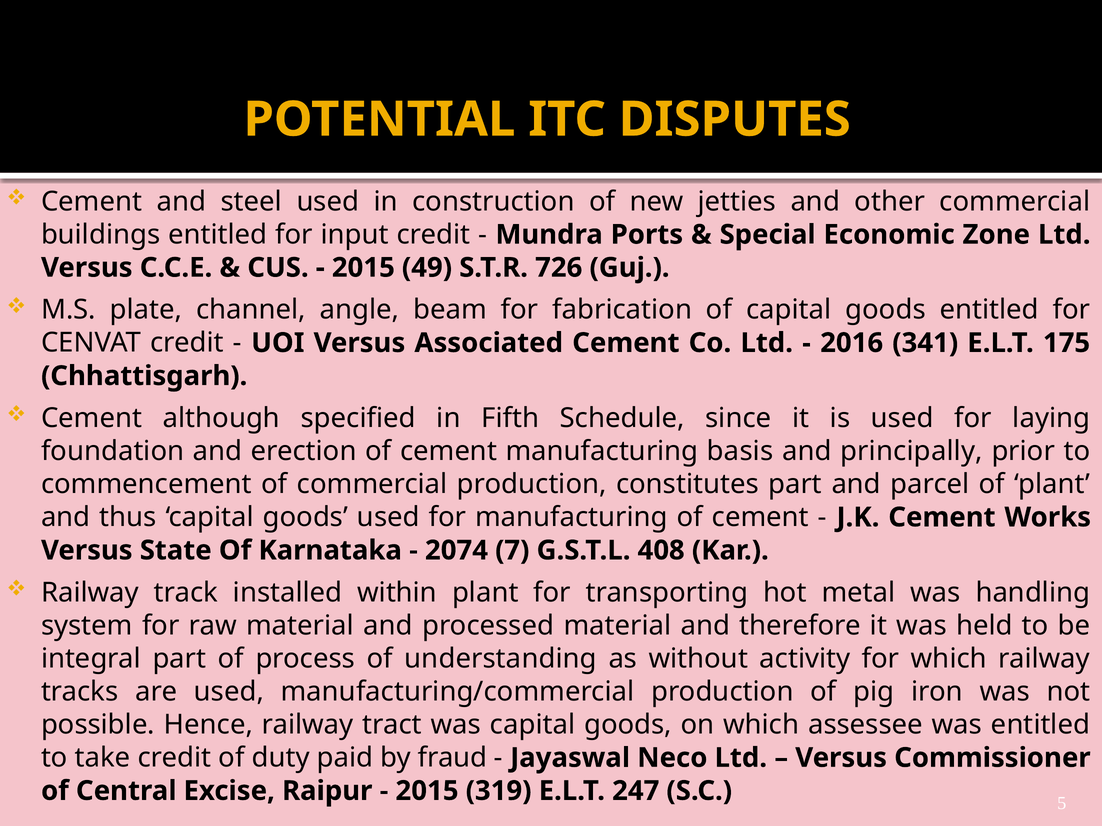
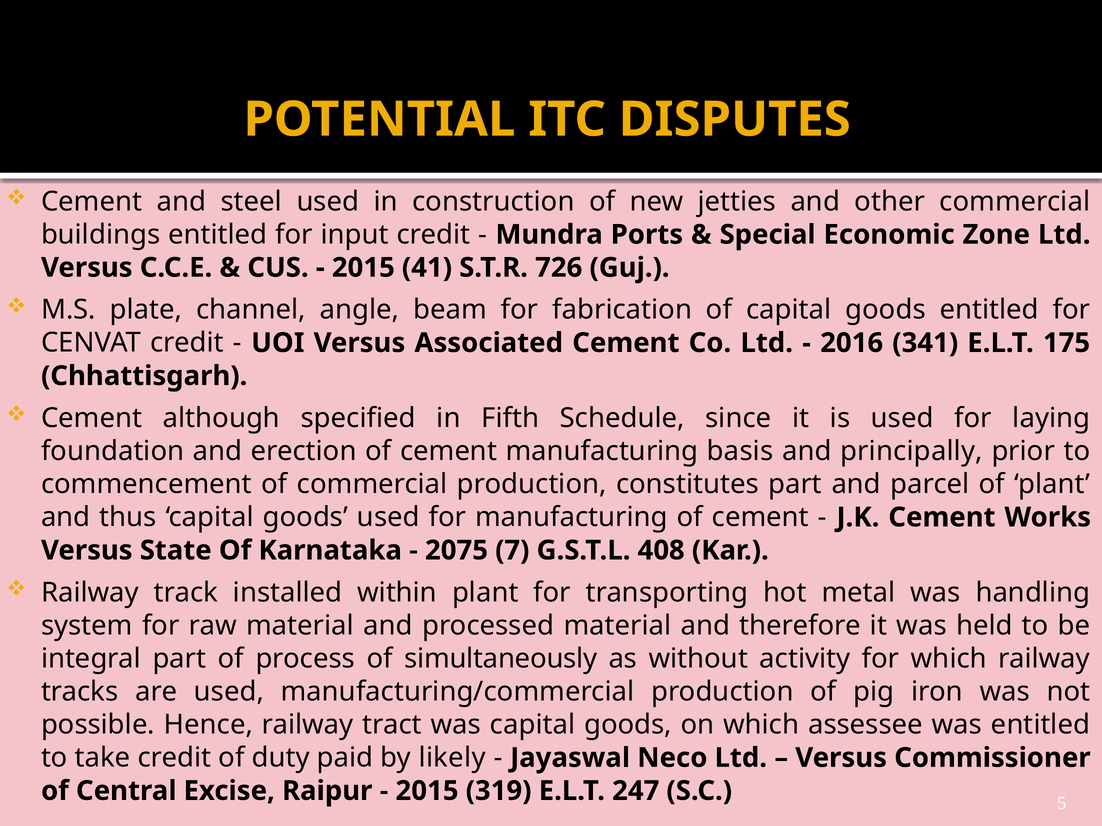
49: 49 -> 41
2074: 2074 -> 2075
understanding: understanding -> simultaneously
fraud: fraud -> likely
